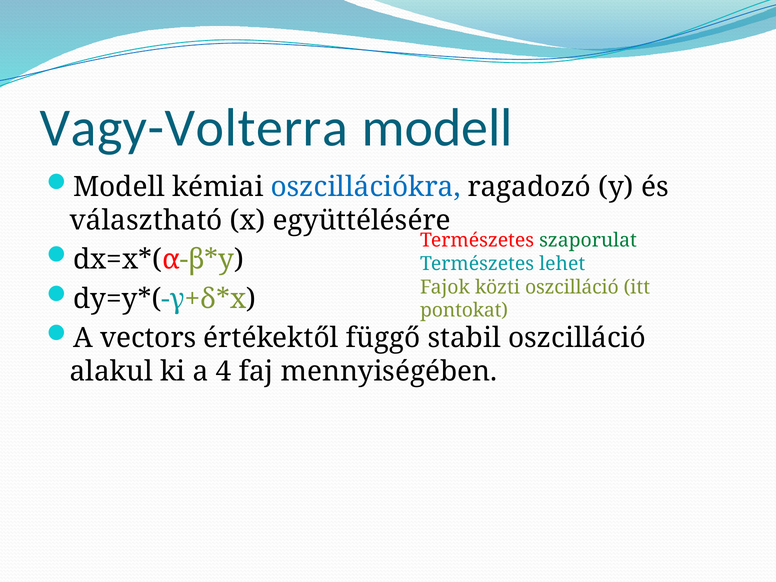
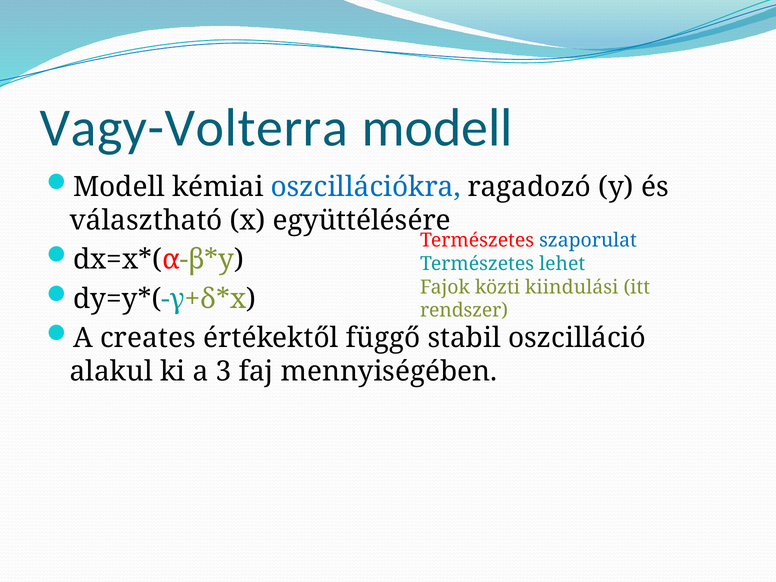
szaporulat colour: green -> blue
közti oszcilláció: oszcilláció -> kiindulási
pontokat: pontokat -> rendszer
vectors: vectors -> creates
4: 4 -> 3
